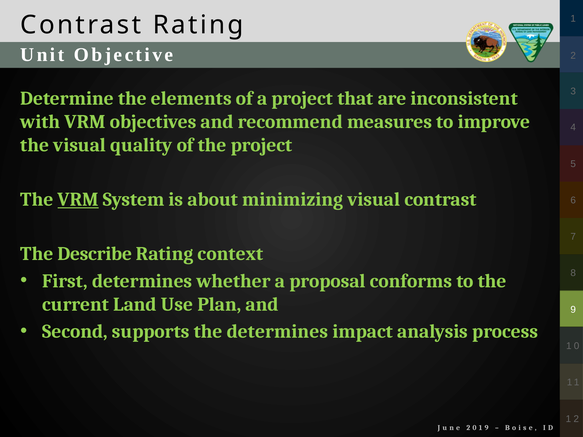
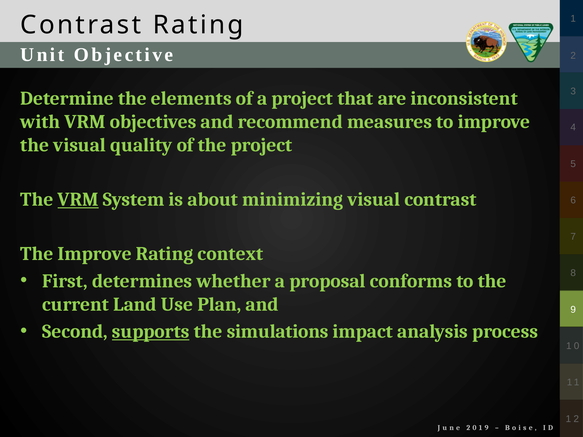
The Describe: Describe -> Improve
supports underline: none -> present
the determines: determines -> simulations
